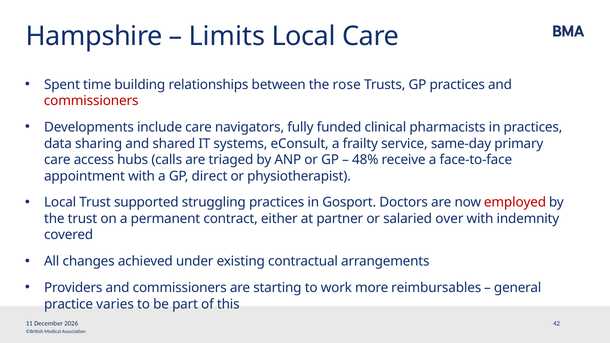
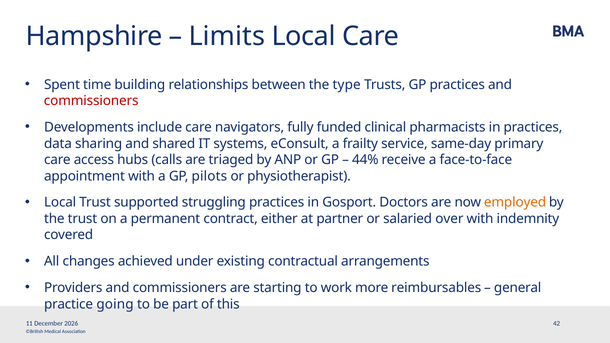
rose: rose -> type
48%: 48% -> 44%
direct: direct -> pilots
employed colour: red -> orange
varies: varies -> going
